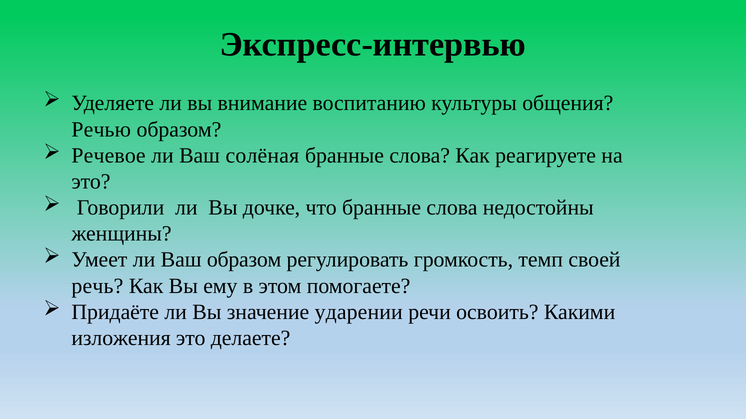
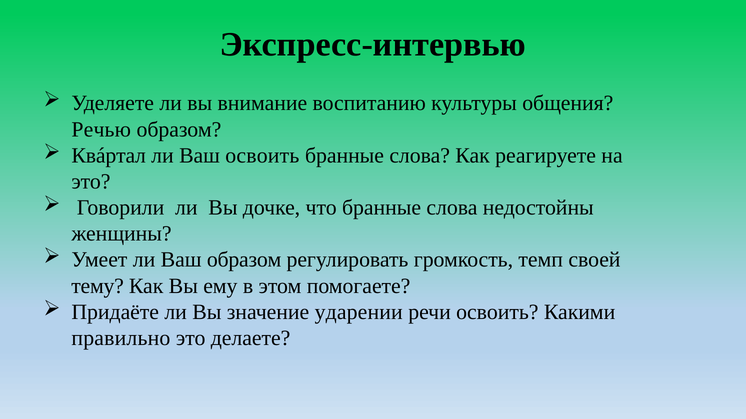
Речевое: Речевое -> Квáртал
Ваш солёная: солёная -> освоить
речь: речь -> тему
изложения: изложения -> правильно
